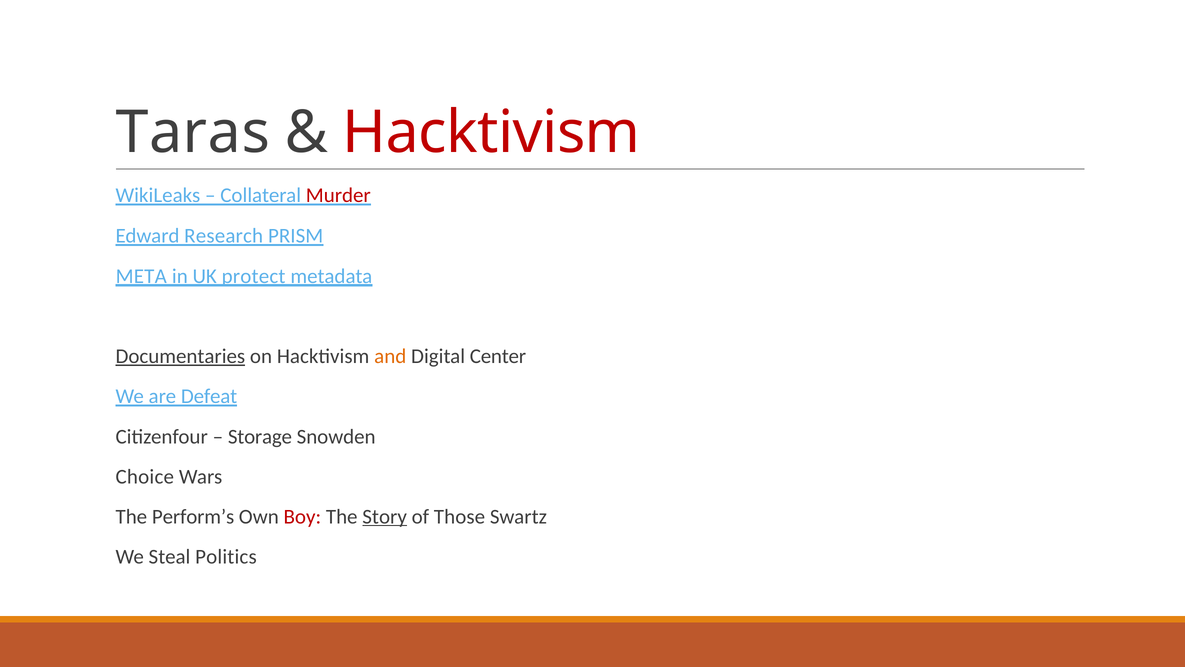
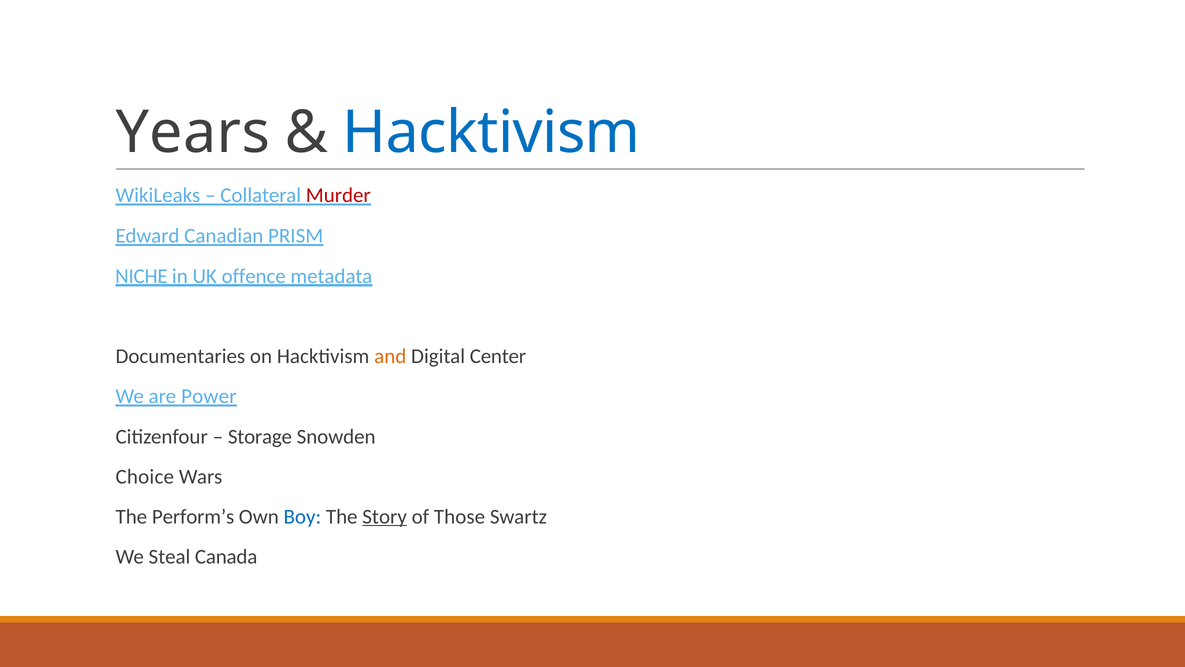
Taras: Taras -> Years
Hacktivism at (491, 133) colour: red -> blue
Research: Research -> Canadian
META: META -> NICHE
protect: protect -> offence
Documentaries underline: present -> none
Defeat: Defeat -> Power
Boy colour: red -> blue
Politics: Politics -> Canada
